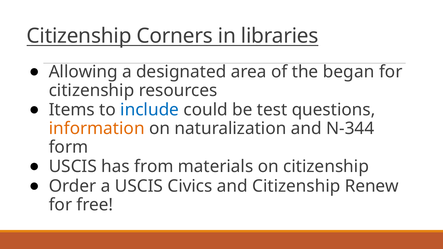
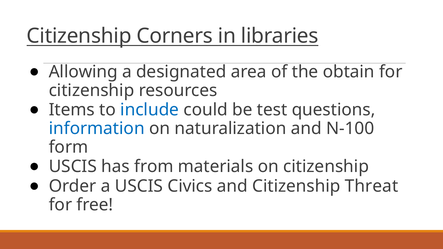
began: began -> obtain
information colour: orange -> blue
N-344: N-344 -> N-100
Renew: Renew -> Threat
